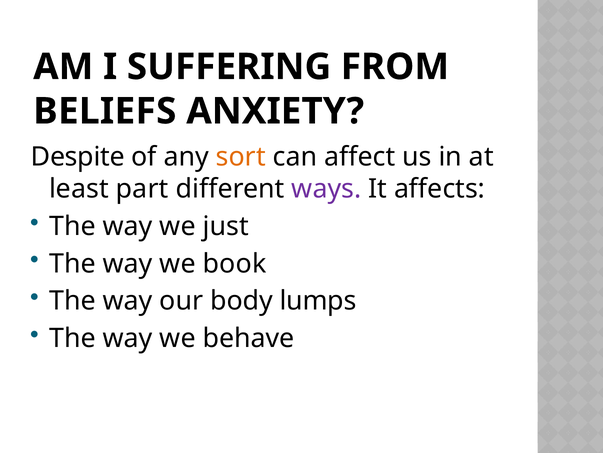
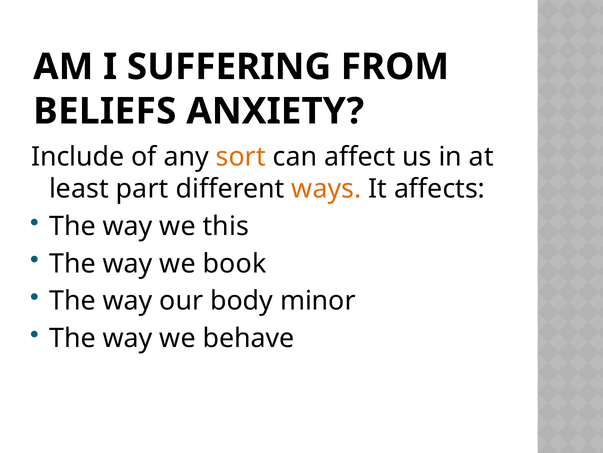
Despite: Despite -> Include
ways colour: purple -> orange
just: just -> this
lumps: lumps -> minor
